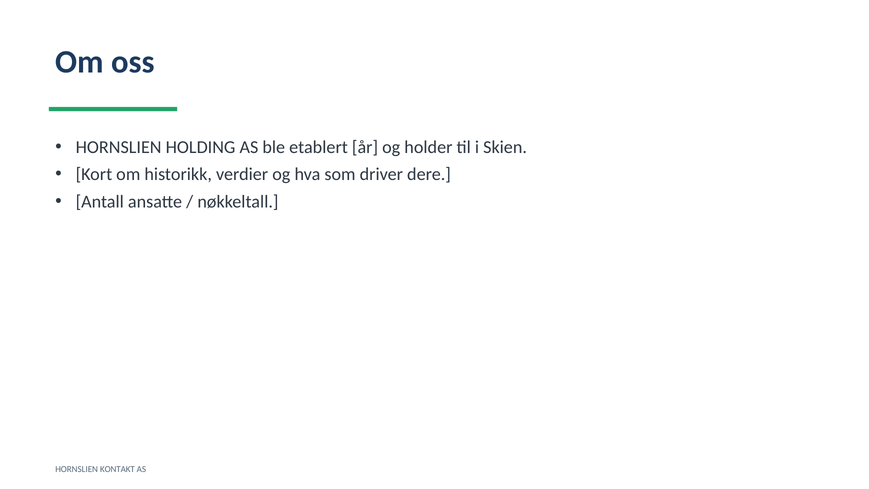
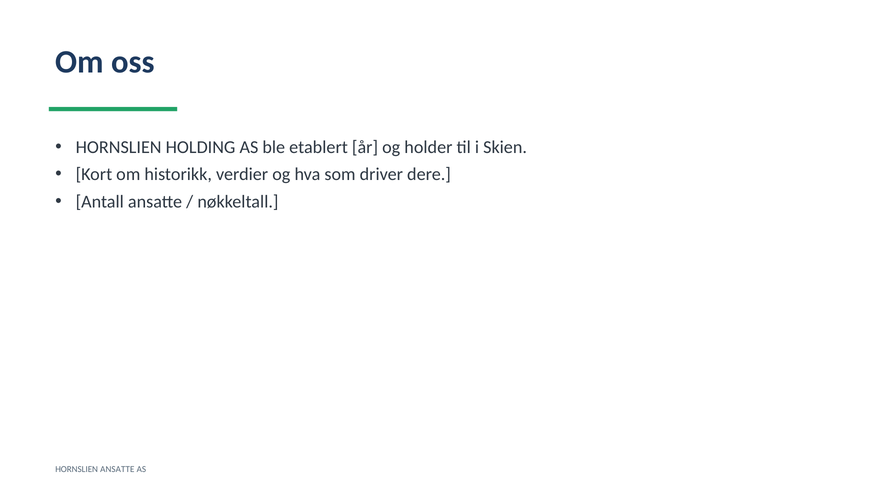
HORNSLIEN KONTAKT: KONTAKT -> ANSATTE
